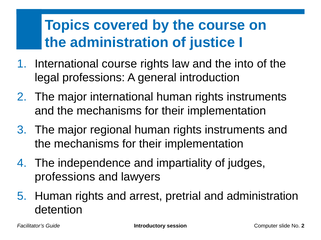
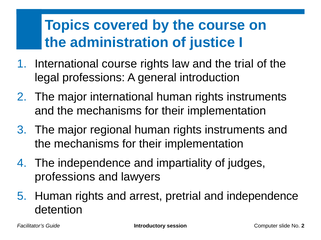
into: into -> trial
and administration: administration -> independence
